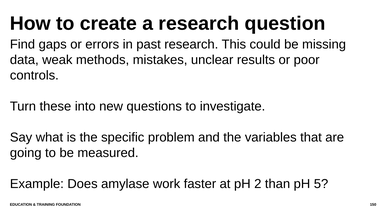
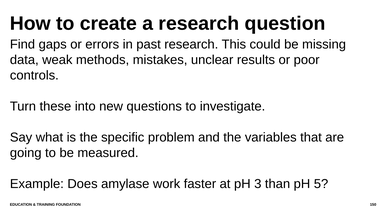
2: 2 -> 3
